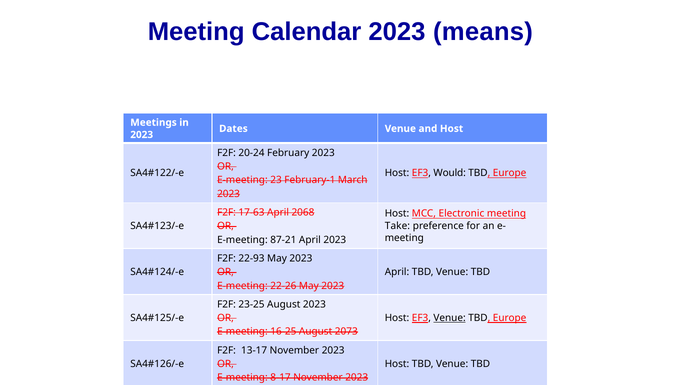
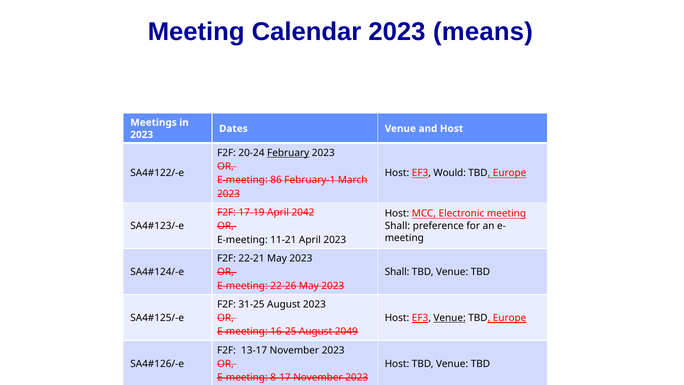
February underline: none -> present
23: 23 -> 86
17-63: 17-63 -> 17-19
2068: 2068 -> 2042
Take at (397, 226): Take -> Shall
87-21: 87-21 -> 11-21
22-93: 22-93 -> 22-21
April at (397, 272): April -> Shall
23-25: 23-25 -> 31-25
2073: 2073 -> 2049
